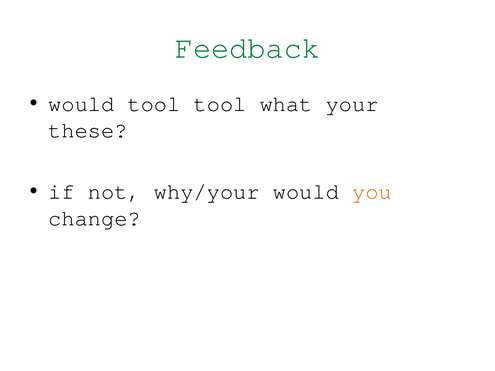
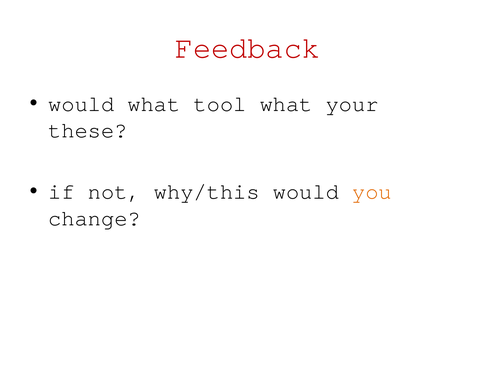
Feedback colour: green -> red
would tool: tool -> what
why/your: why/your -> why/this
